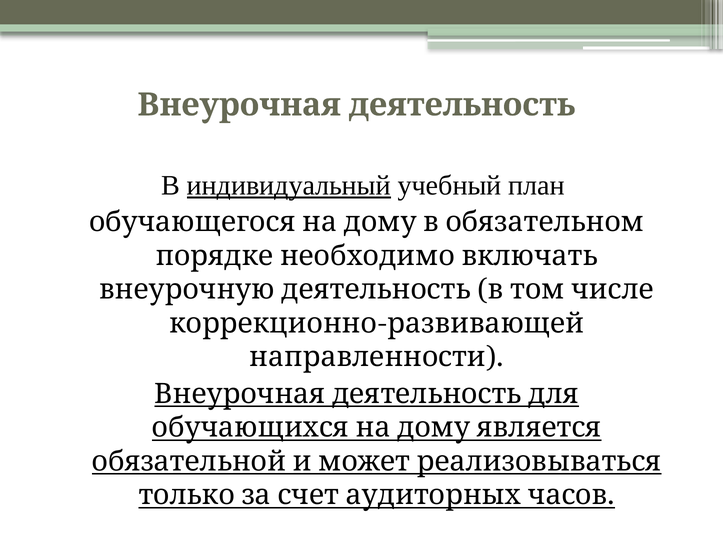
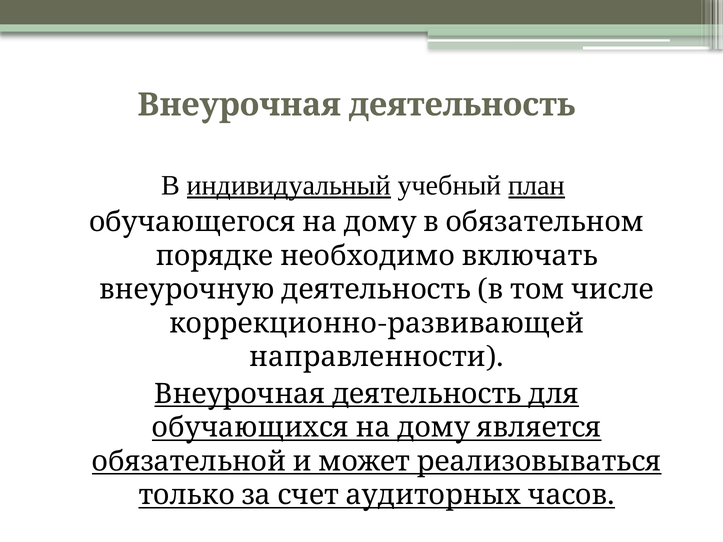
план underline: none -> present
